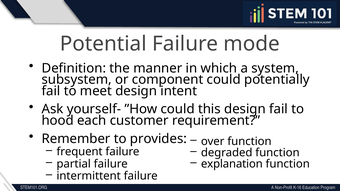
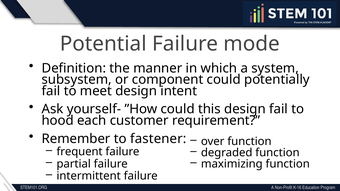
provides: provides -> fastener
explanation: explanation -> maximizing
